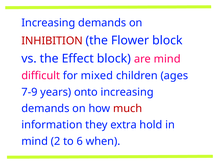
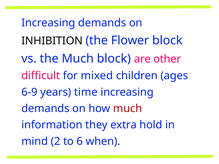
INHIBITION colour: red -> black
the Effect: Effect -> Much
are mind: mind -> other
7-9: 7-9 -> 6-9
onto: onto -> time
